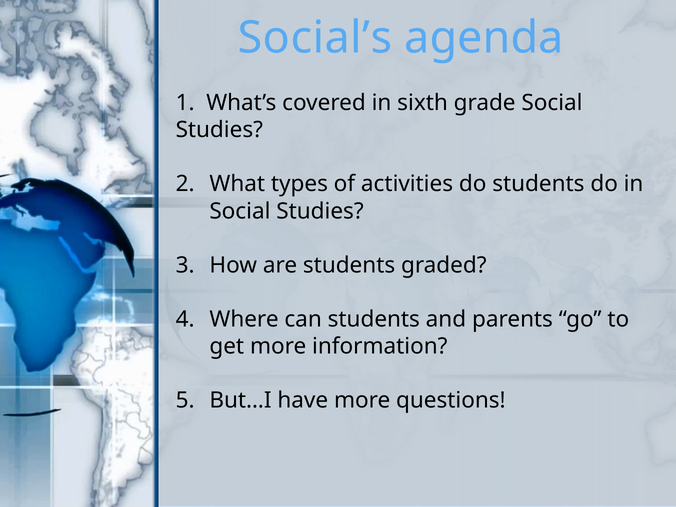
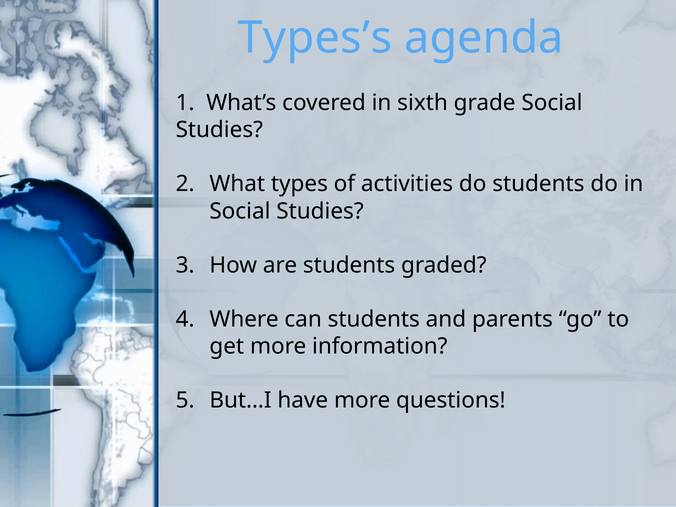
Social’s: Social’s -> Types’s
